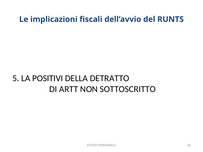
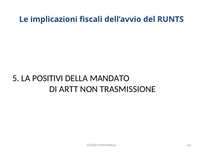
DETRATTO: DETRATTO -> MANDATO
SOTTOSCRITTO: SOTTOSCRITTO -> TRASMISSIONE
